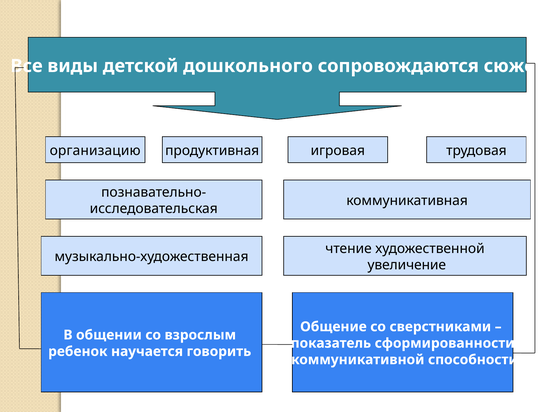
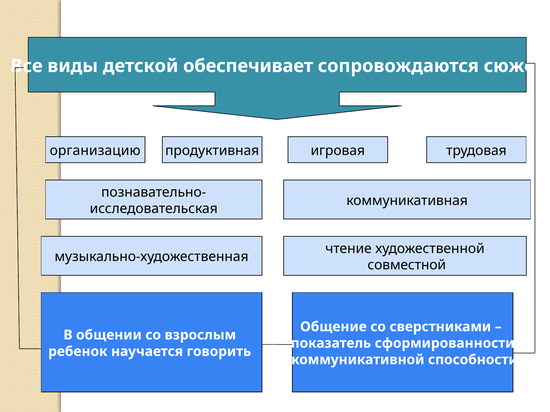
дошкольного: дошкольного -> обеспечивает
увеличение: увеличение -> совместной
